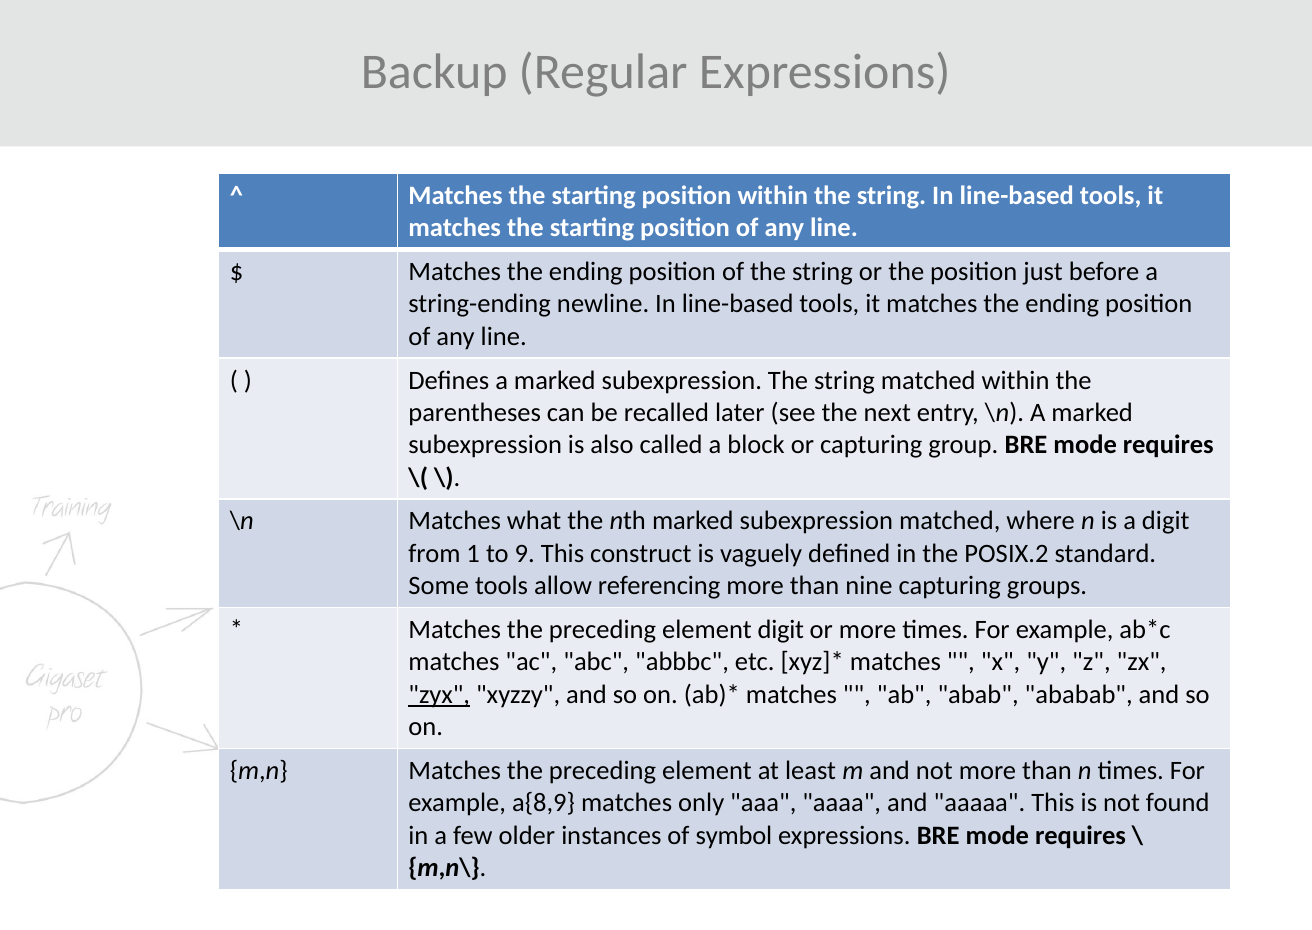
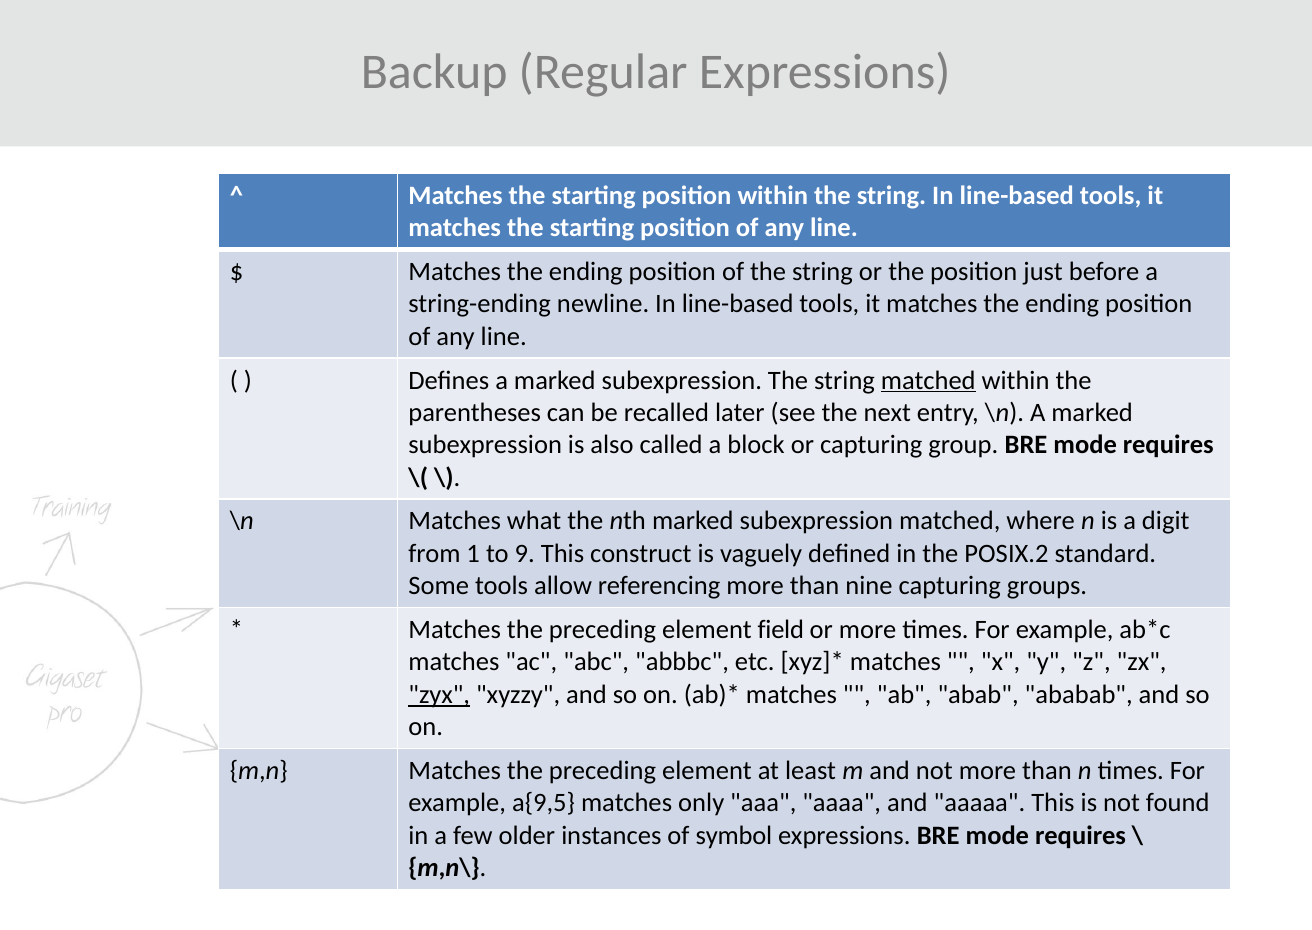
matched at (928, 380) underline: none -> present
element digit: digit -> field
a{8,9: a{8,9 -> a{9,5
